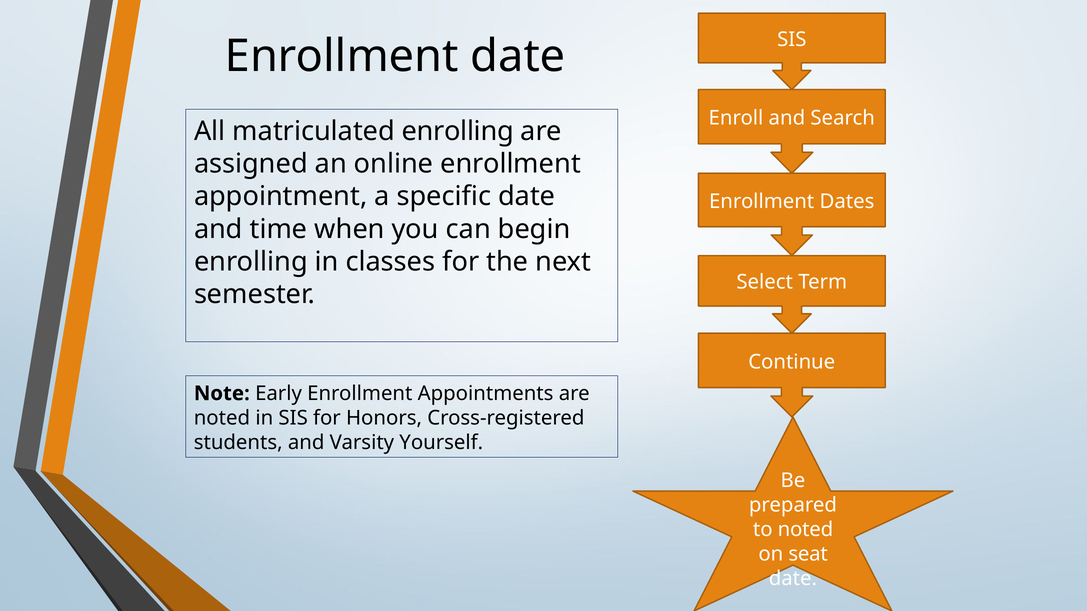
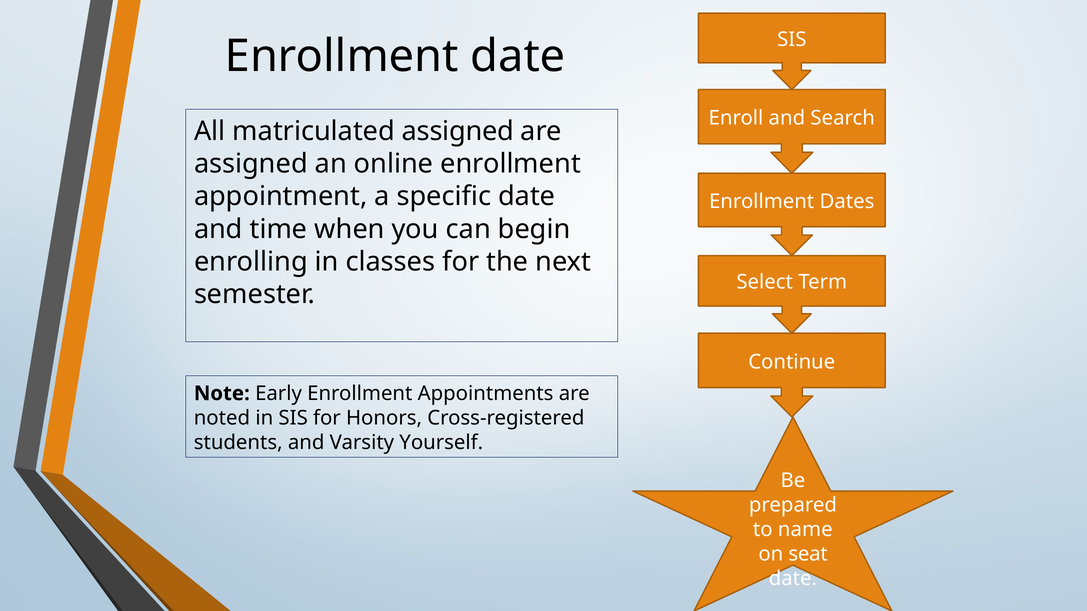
matriculated enrolling: enrolling -> assigned
to noted: noted -> name
